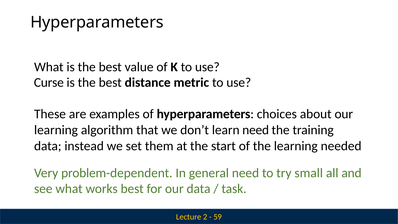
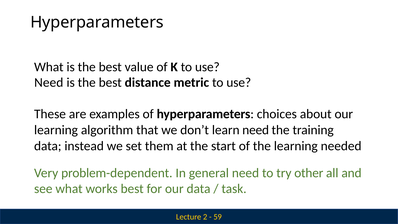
Curse at (49, 83): Curse -> Need
small: small -> other
